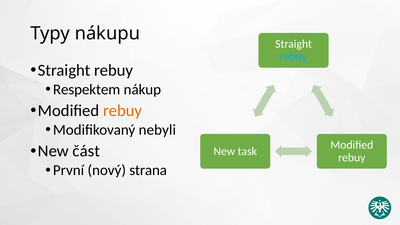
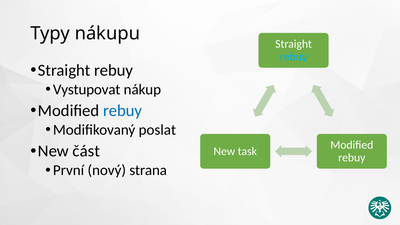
Respektem: Respektem -> Vystupovat
rebuy at (123, 111) colour: orange -> blue
nebyli: nebyli -> poslat
